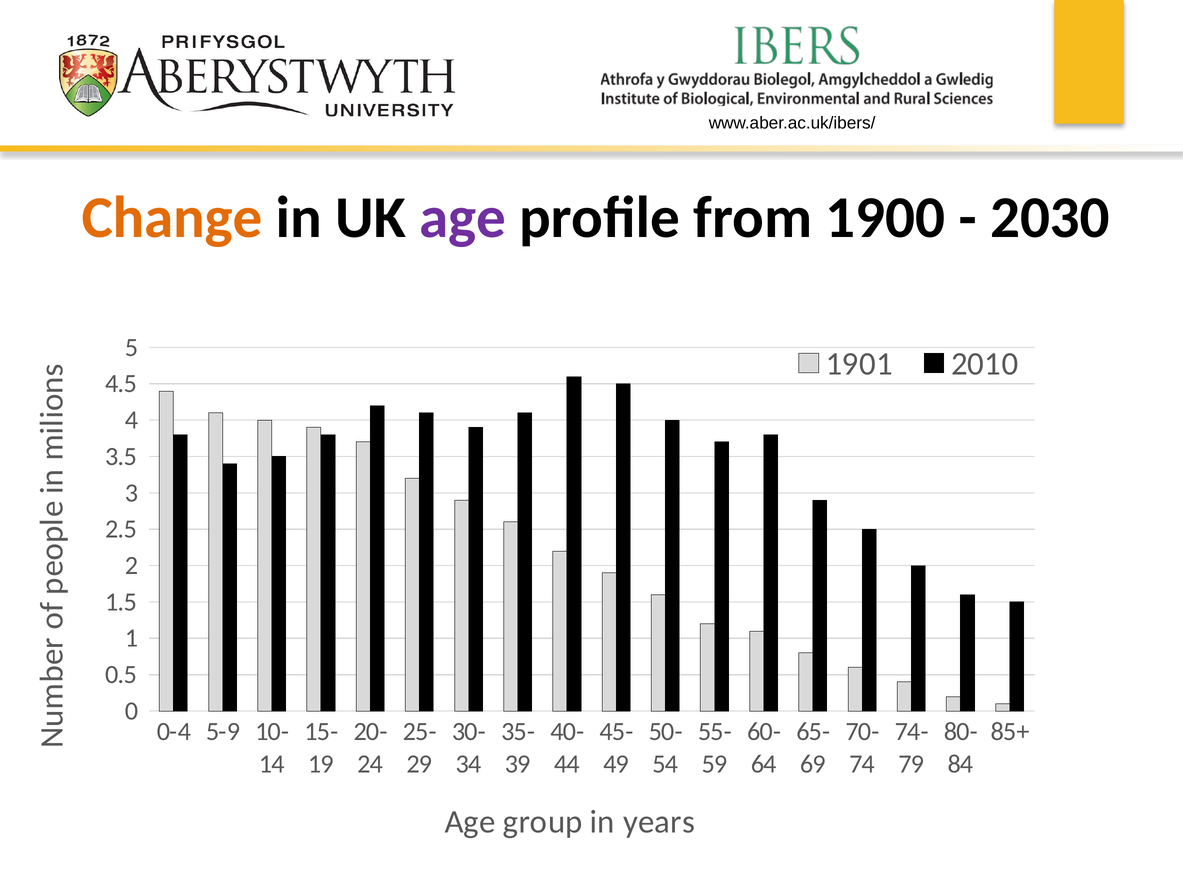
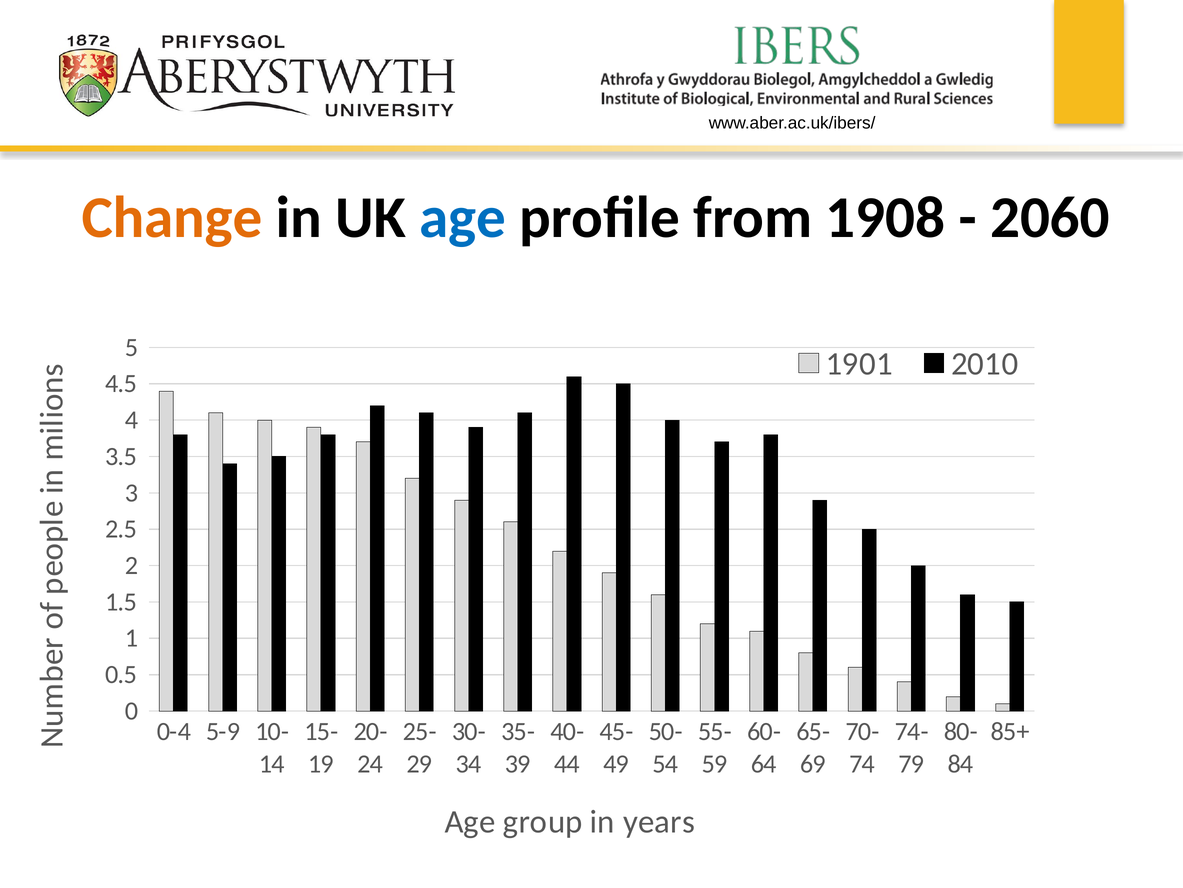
age at (463, 218) colour: purple -> blue
1900: 1900 -> 1908
2030: 2030 -> 2060
